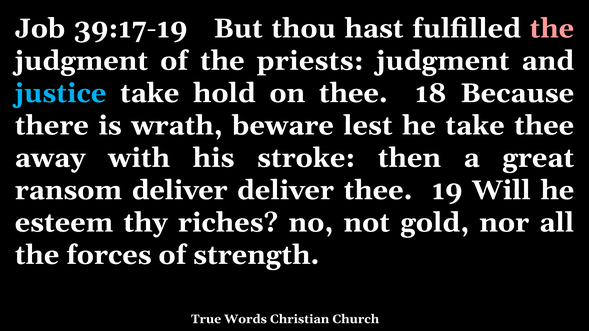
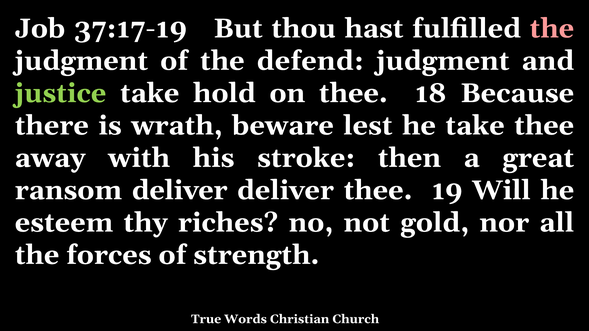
39:17-19: 39:17-19 -> 37:17-19
priests: priests -> defend
justice colour: light blue -> light green
